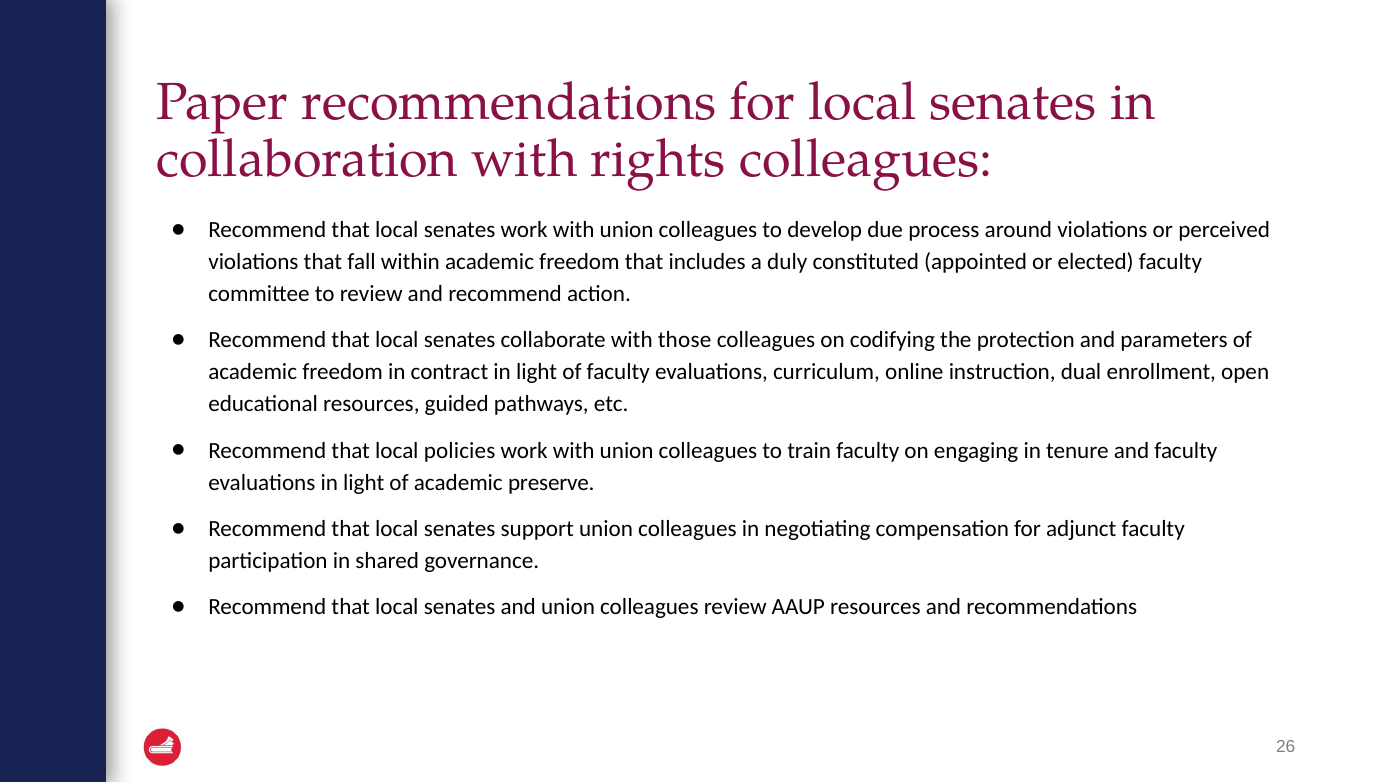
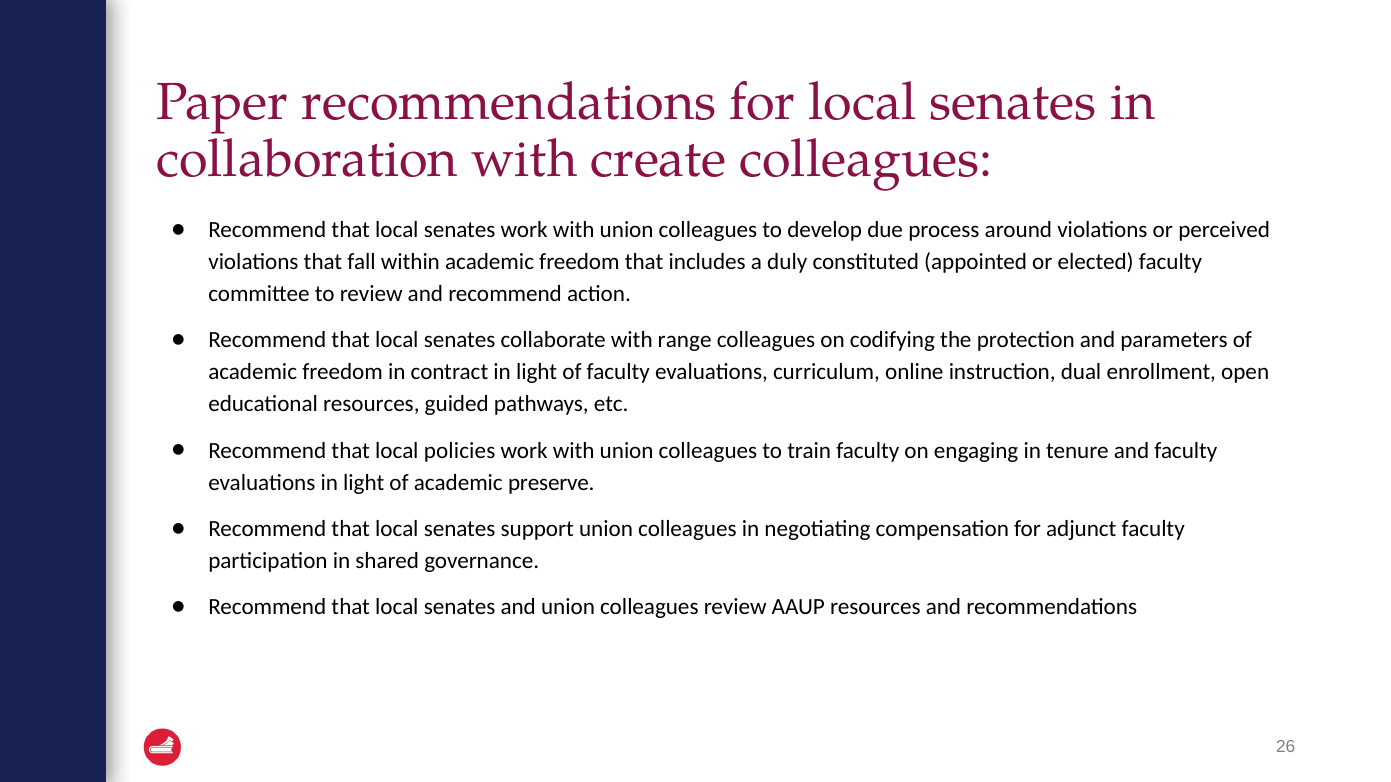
rights: rights -> create
those: those -> range
